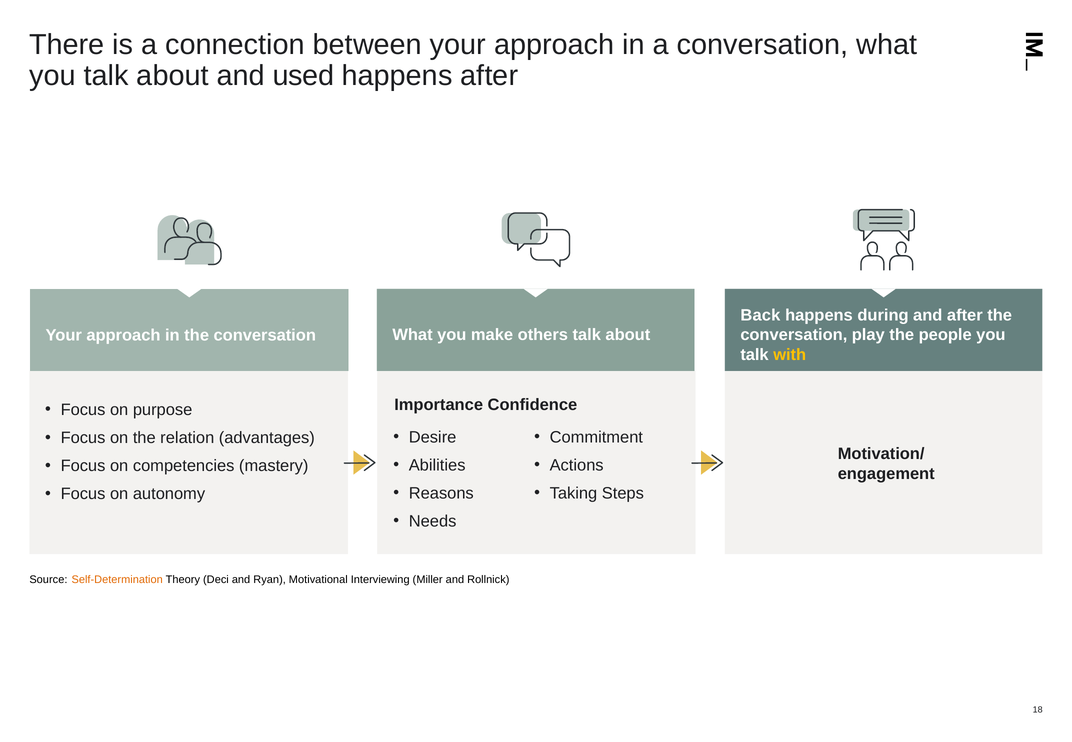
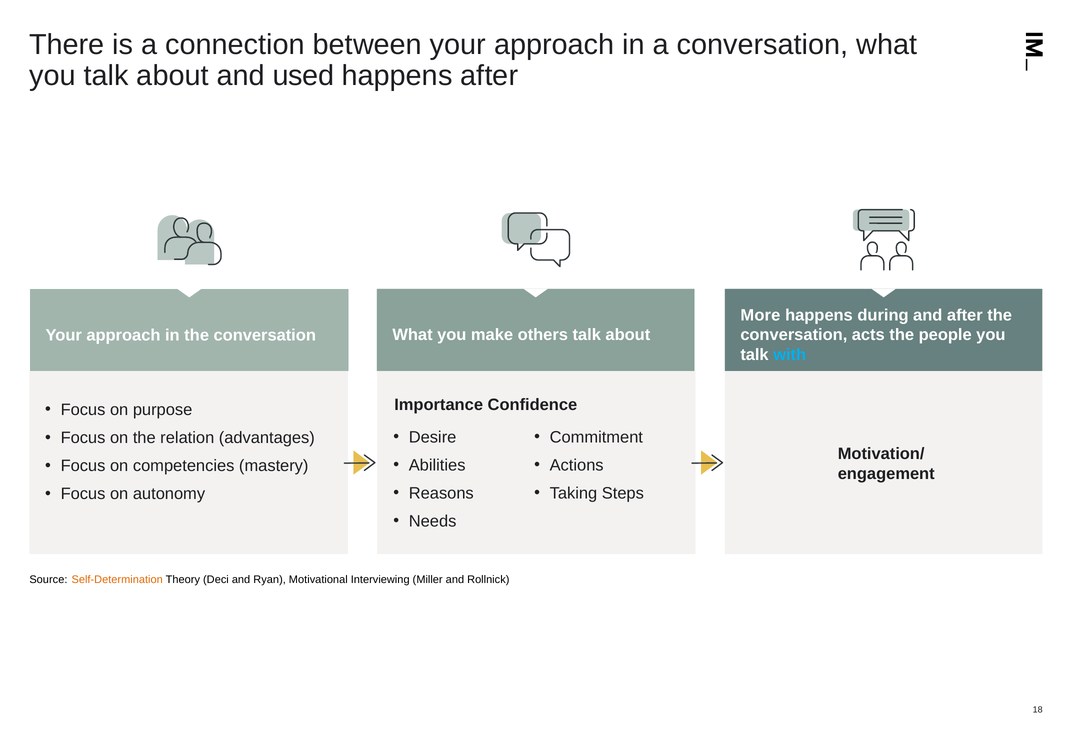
Back: Back -> More
play: play -> acts
with colour: yellow -> light blue
